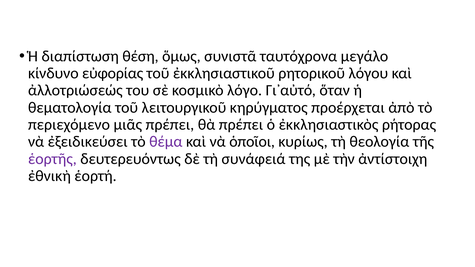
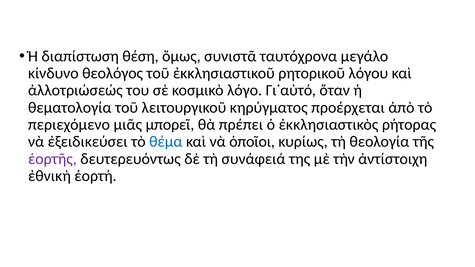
εὐφορίας: εὐφορίας -> θεολόγος
μιᾶς πρέπει: πρέπει -> μπορεῖ
θέμα colour: purple -> blue
